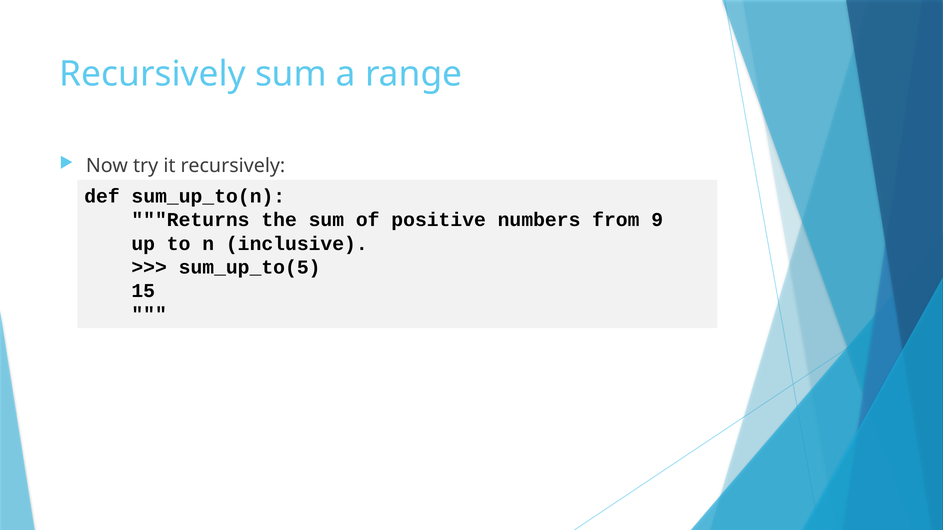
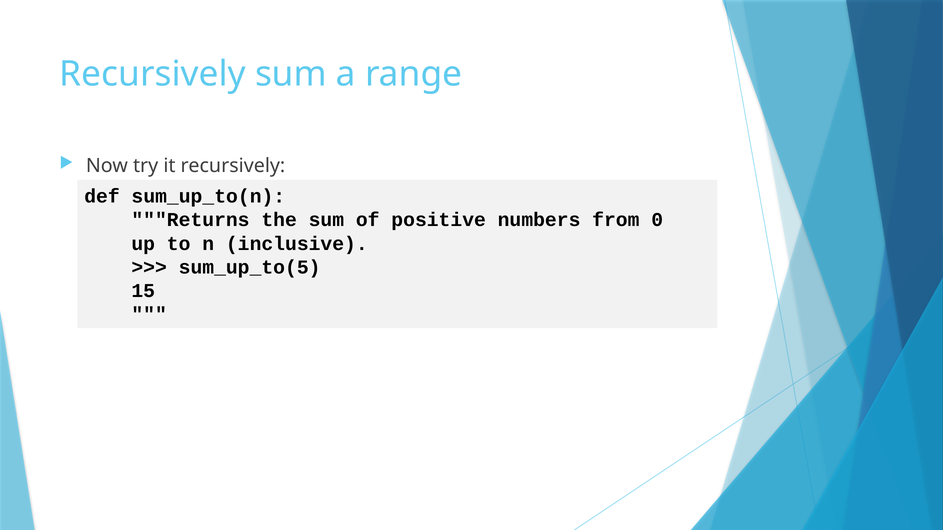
9: 9 -> 0
